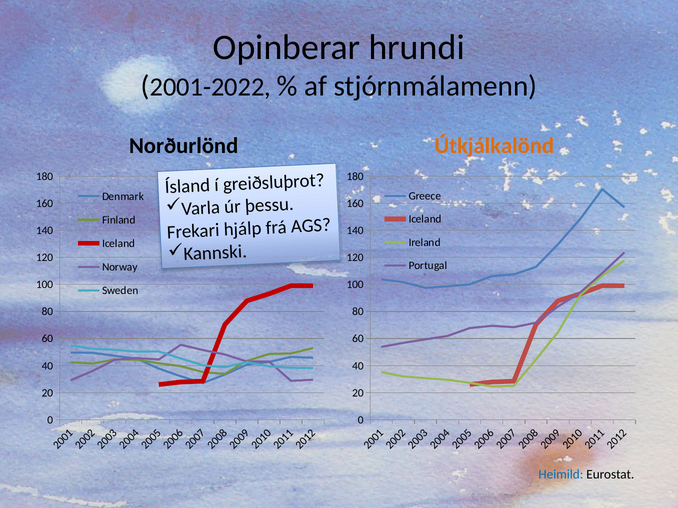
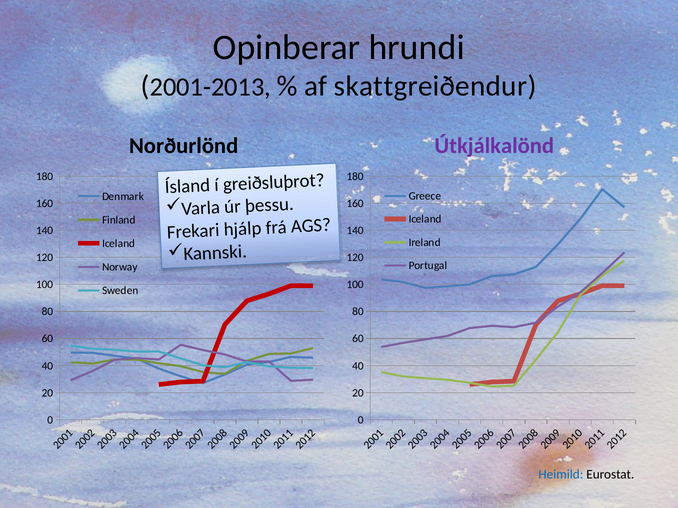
2001-2022: 2001-2022 -> 2001-2013
stjórnmálamenn: stjórnmálamenn -> skattgreiðendur
Útkjálkalönd colour: orange -> purple
